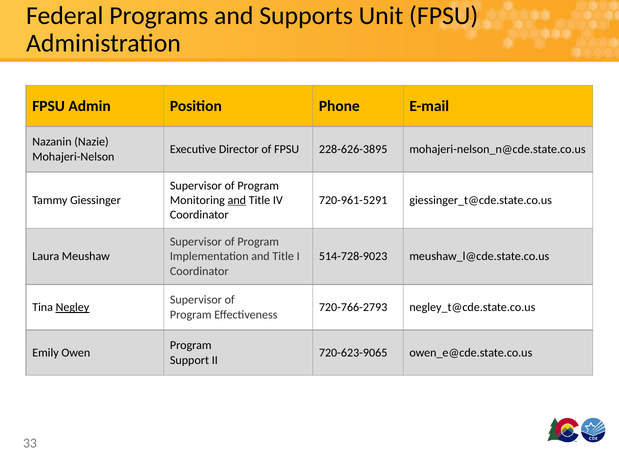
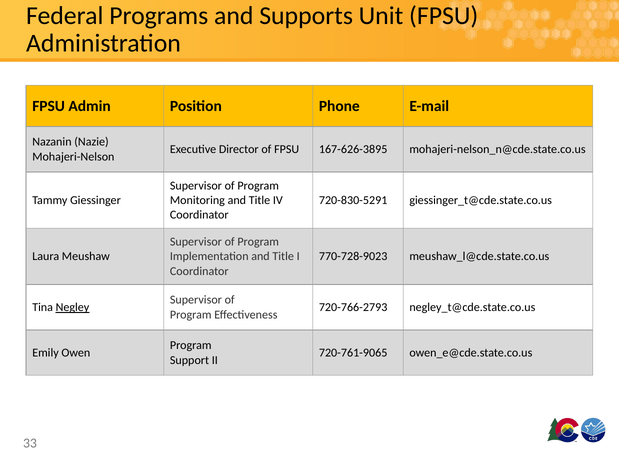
228-626-3895: 228-626-3895 -> 167-626-3895
and at (237, 200) underline: present -> none
720-961-5291: 720-961-5291 -> 720-830-5291
514-728-9023: 514-728-9023 -> 770-728-9023
720-623-9065: 720-623-9065 -> 720-761-9065
